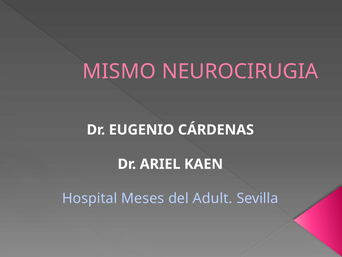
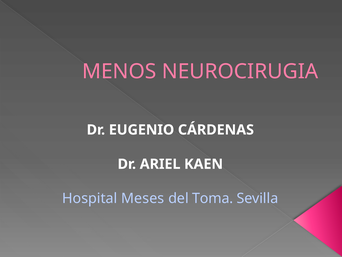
MISMO: MISMO -> MENOS
Adult: Adult -> Toma
